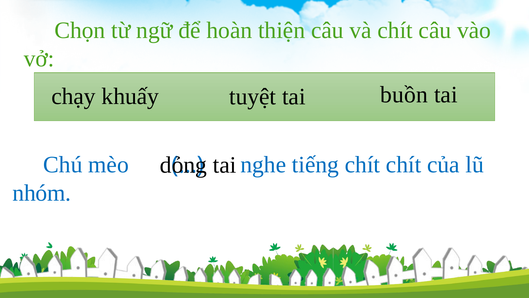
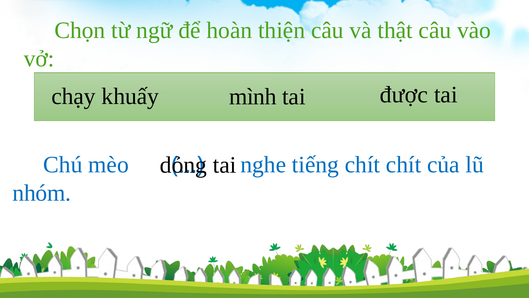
và chít: chít -> thật
tuyệt: tuyệt -> mình
buồn: buồn -> được
